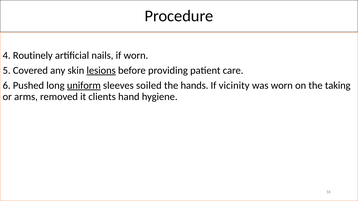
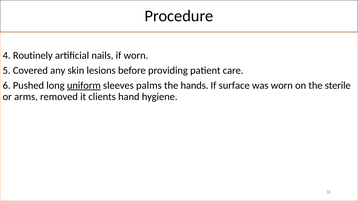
lesions underline: present -> none
soiled: soiled -> palms
vicinity: vicinity -> surface
taking: taking -> sterile
